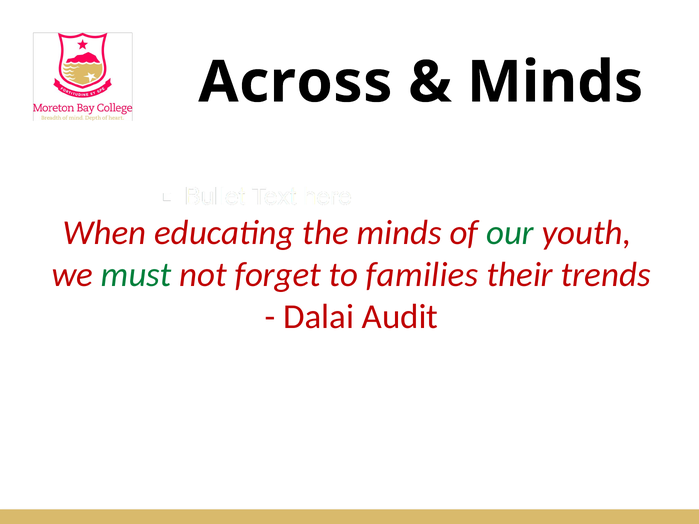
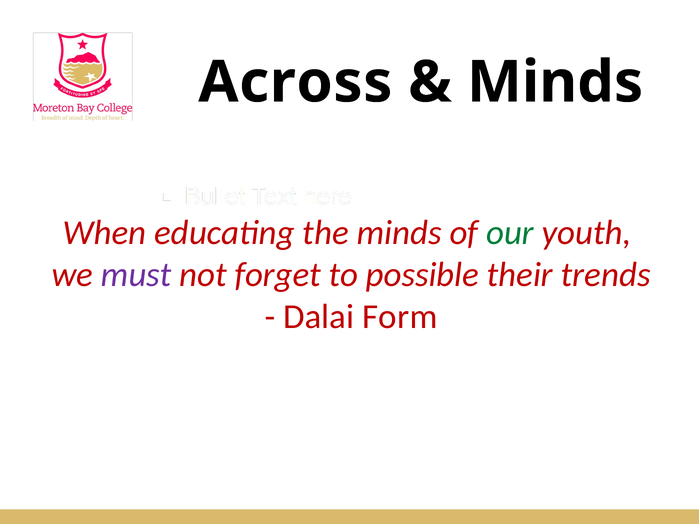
must colour: green -> purple
families: families -> possible
Audit: Audit -> Form
